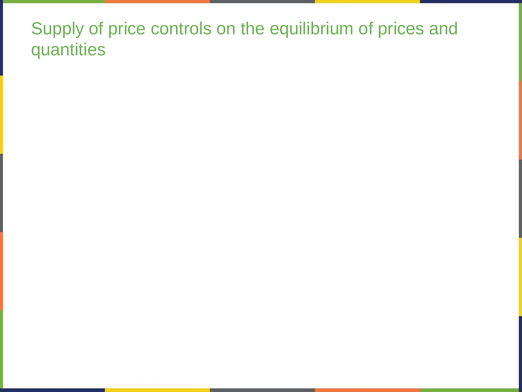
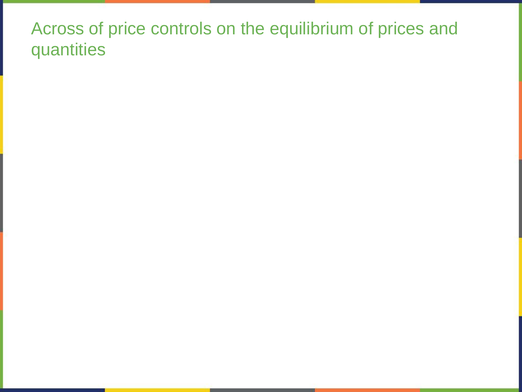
Supply: Supply -> Across
